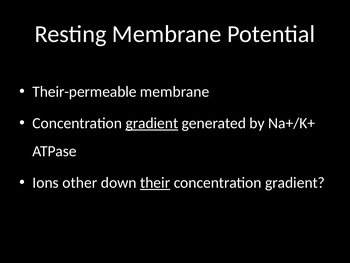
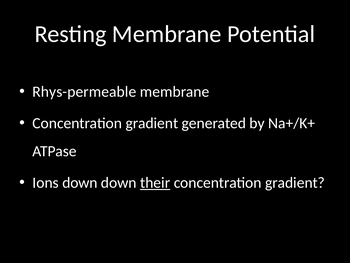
Their-permeable: Their-permeable -> Rhys-permeable
gradient at (152, 123) underline: present -> none
Ions other: other -> down
